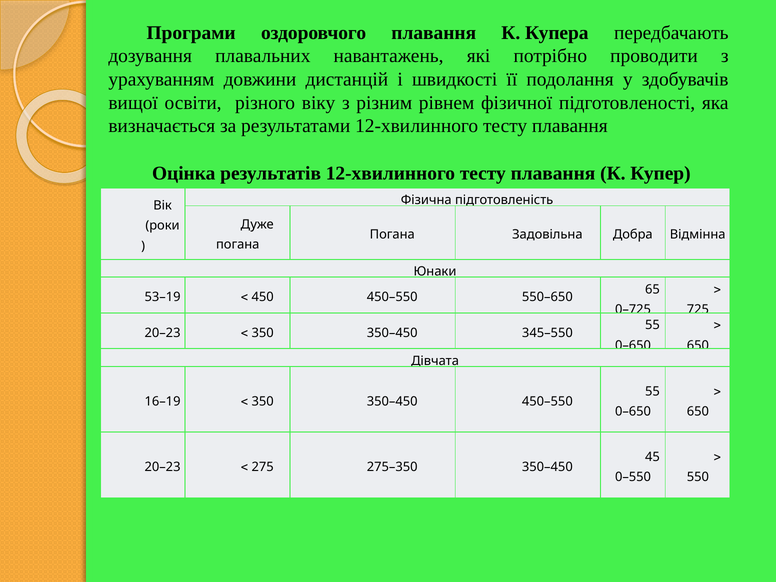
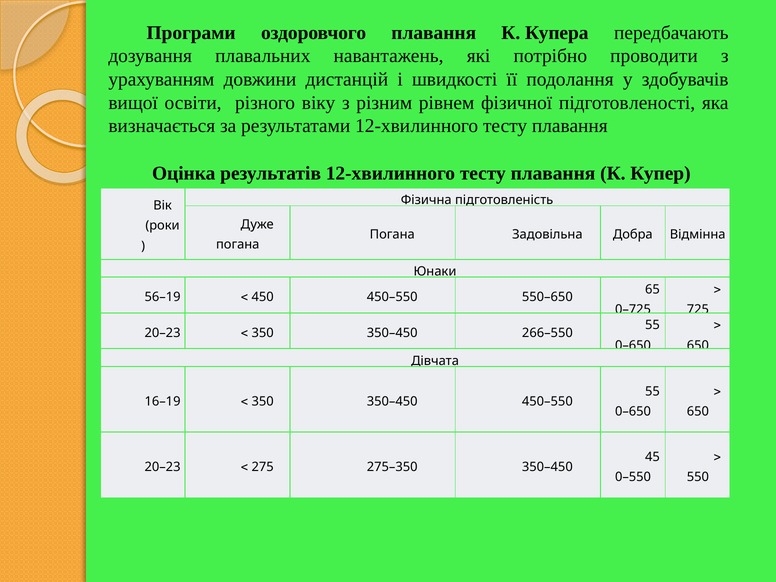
53–19: 53–19 -> 56–19
345–550: 345–550 -> 266–550
